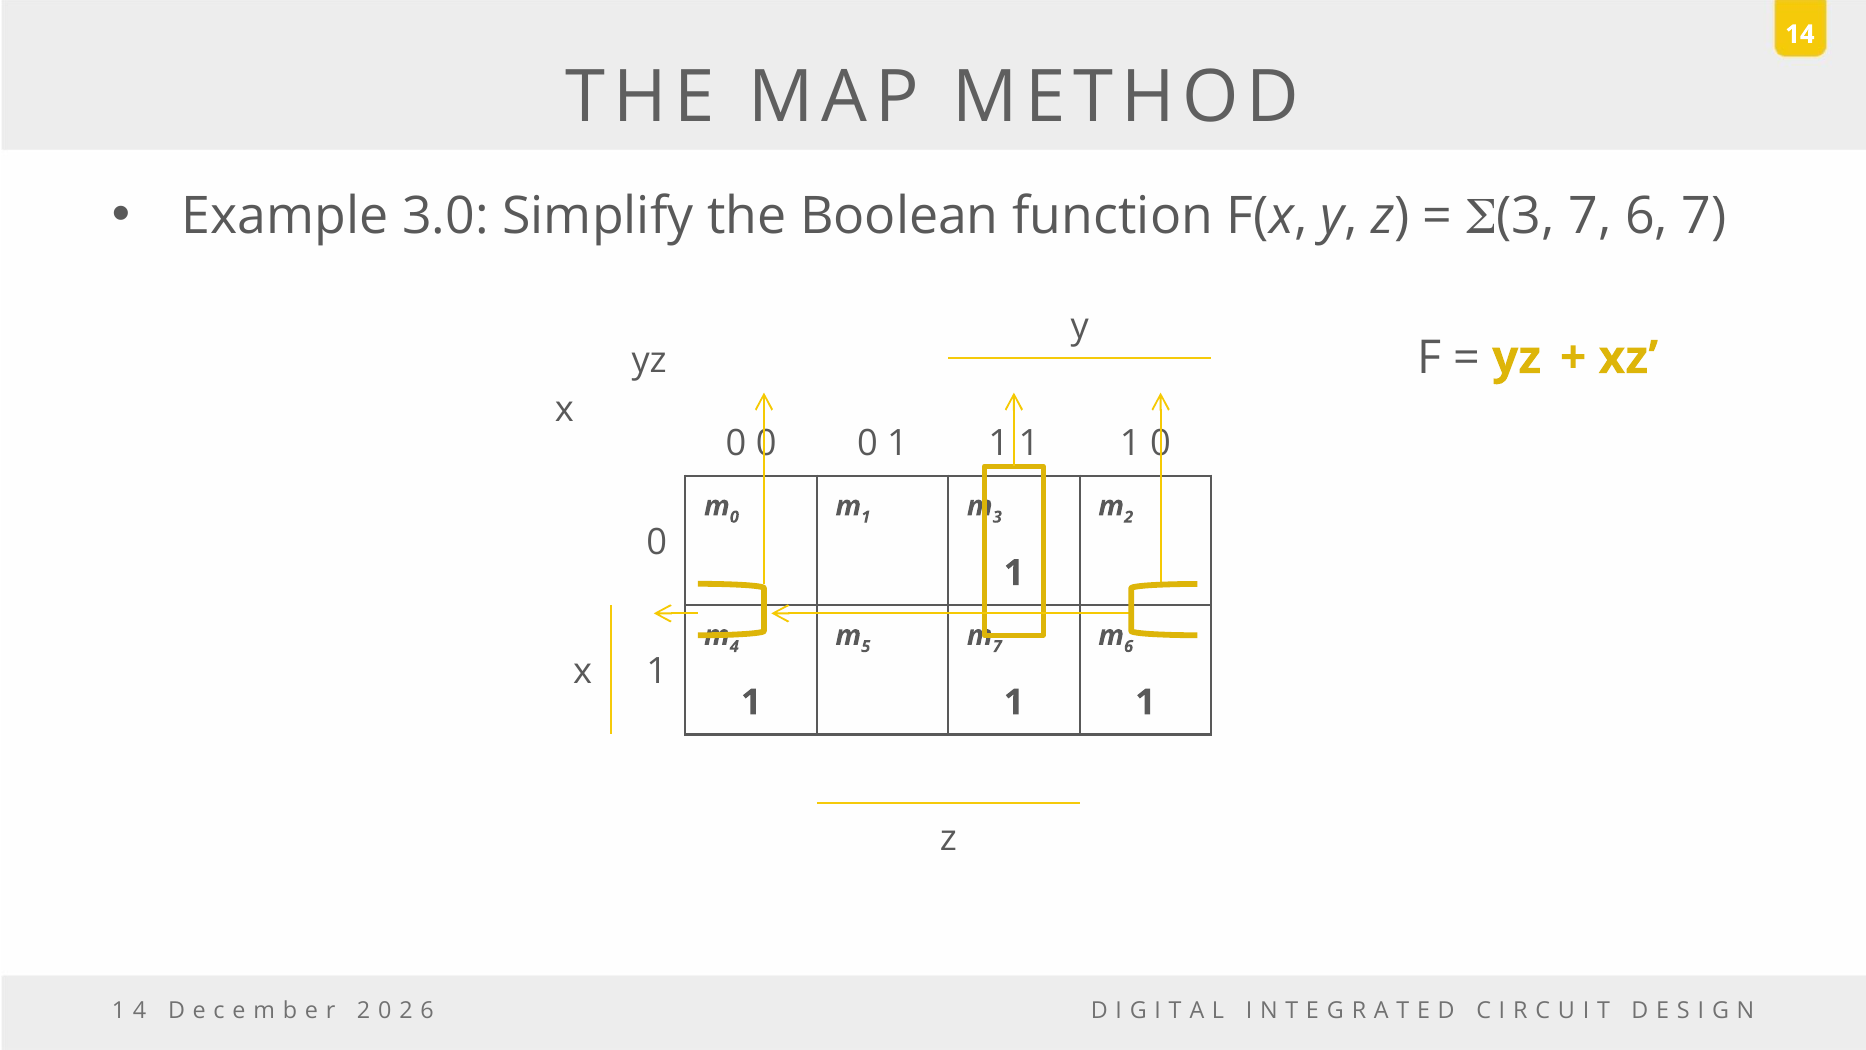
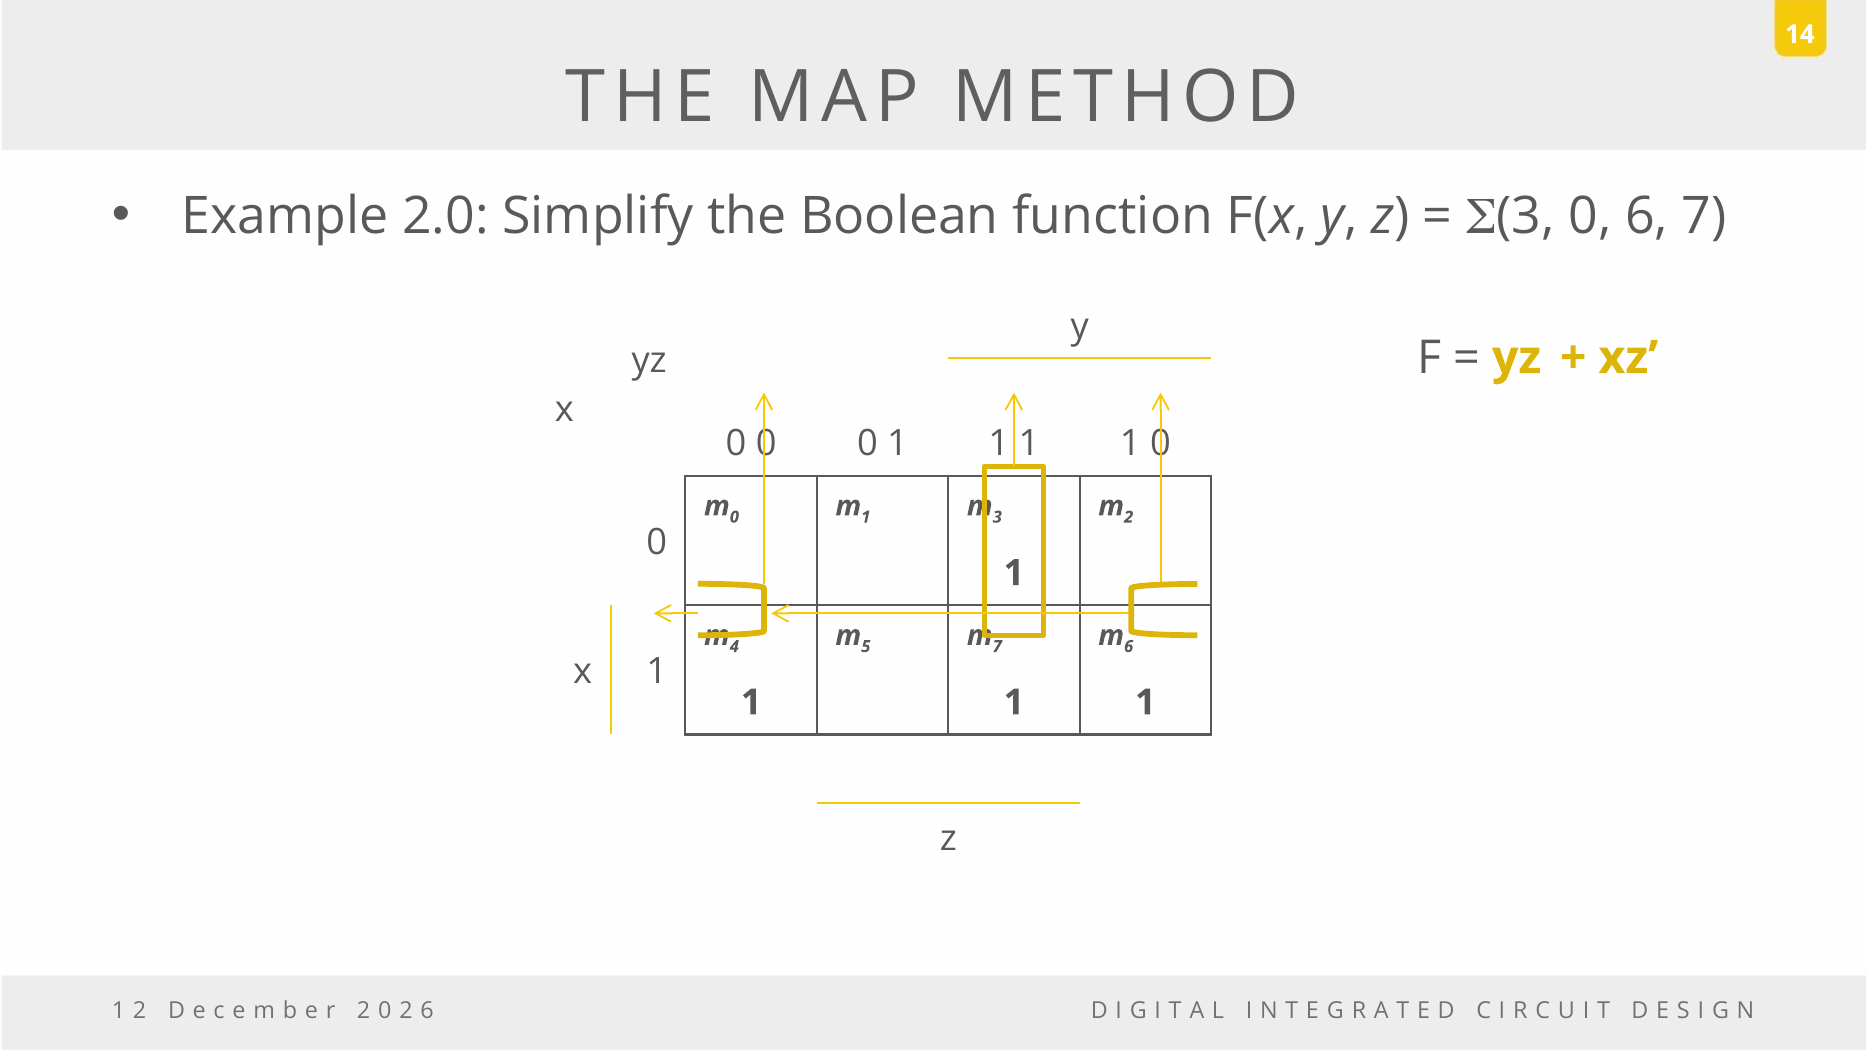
3.0: 3.0 -> 2.0
S(3 7: 7 -> 0
1 4: 4 -> 2
